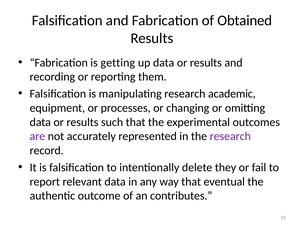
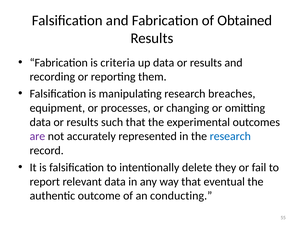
getting: getting -> criteria
academic: academic -> breaches
research at (230, 136) colour: purple -> blue
contributes: contributes -> conducting
